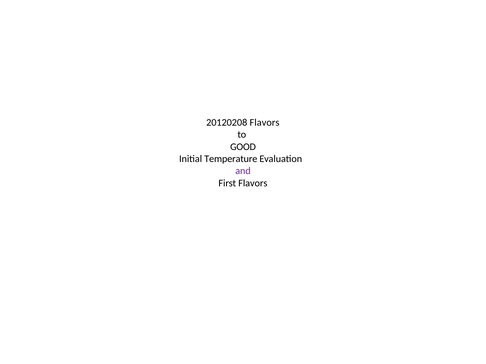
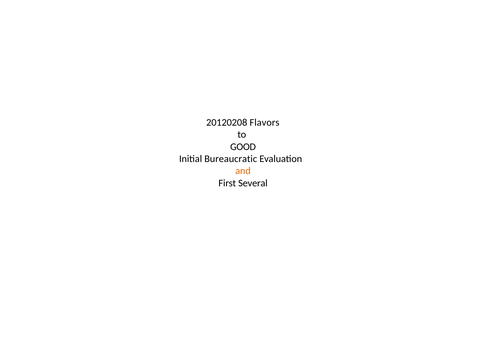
Temperature: Temperature -> Bureaucratic
and colour: purple -> orange
First Flavors: Flavors -> Several
